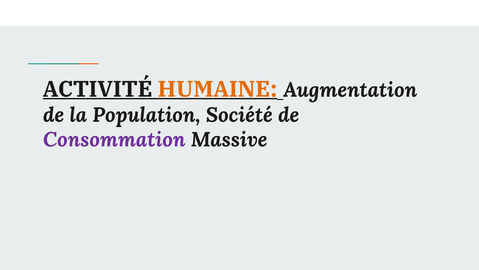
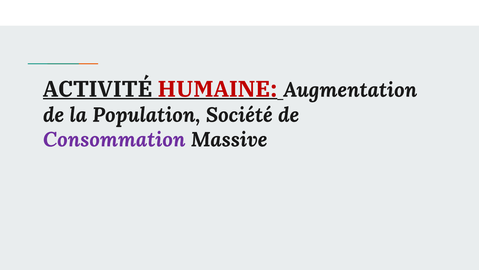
HUMAINE colour: orange -> red
